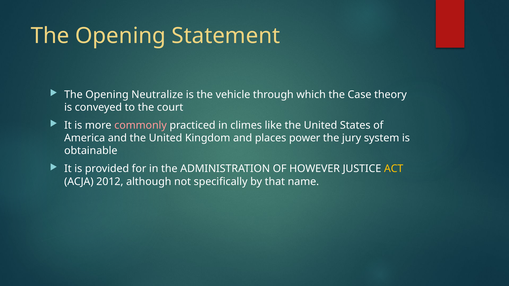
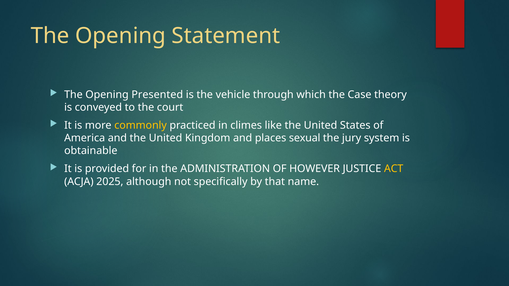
Neutralize: Neutralize -> Presented
commonly colour: pink -> yellow
power: power -> sexual
2012: 2012 -> 2025
